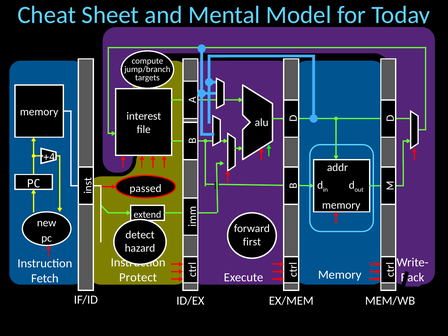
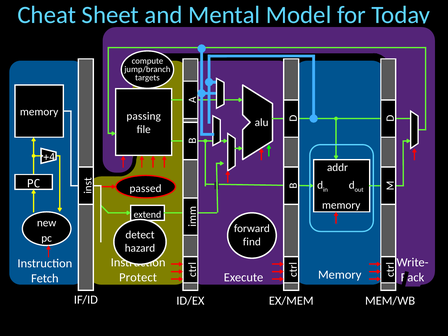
interest: interest -> passing
first: first -> find
